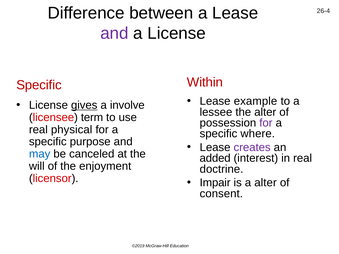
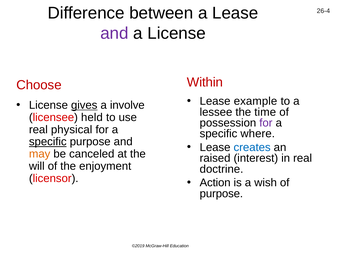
Specific at (39, 85): Specific -> Choose
the alter: alter -> time
term: term -> held
specific at (48, 142) underline: none -> present
creates colour: purple -> blue
may colour: blue -> orange
added: added -> raised
Impair: Impair -> Action
a alter: alter -> wish
consent at (221, 194): consent -> purpose
